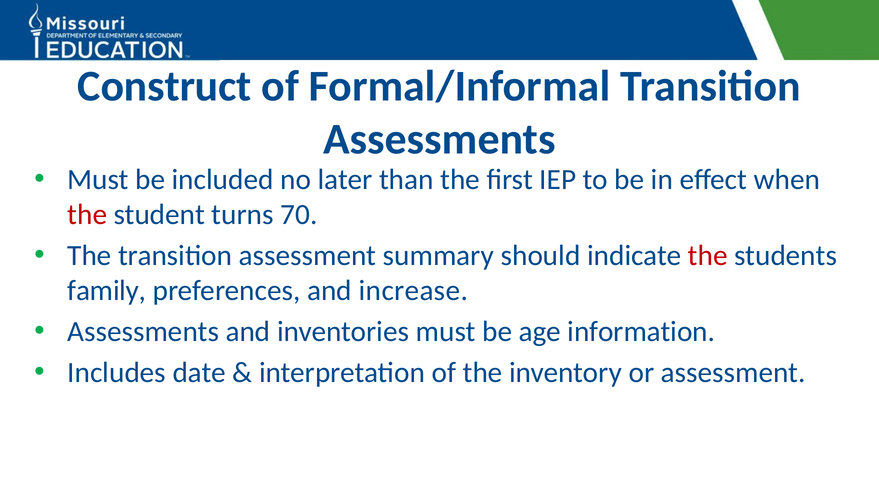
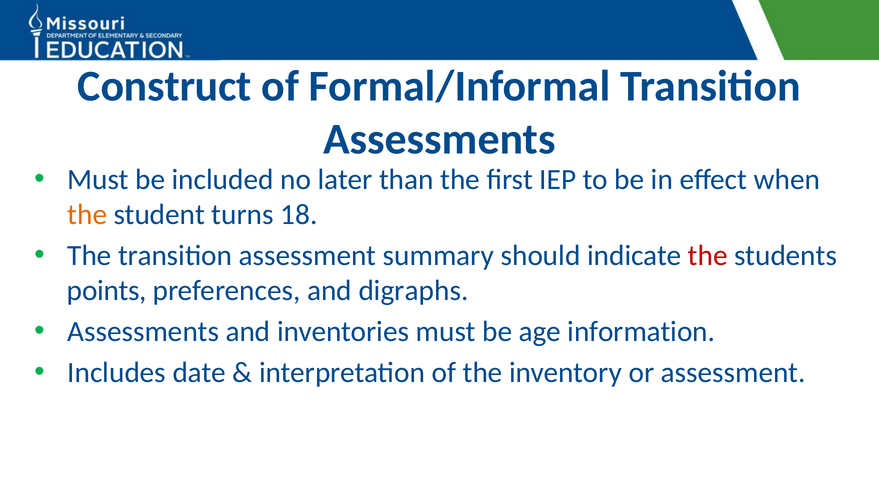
the at (87, 215) colour: red -> orange
70: 70 -> 18
family: family -> points
increase: increase -> digraphs
